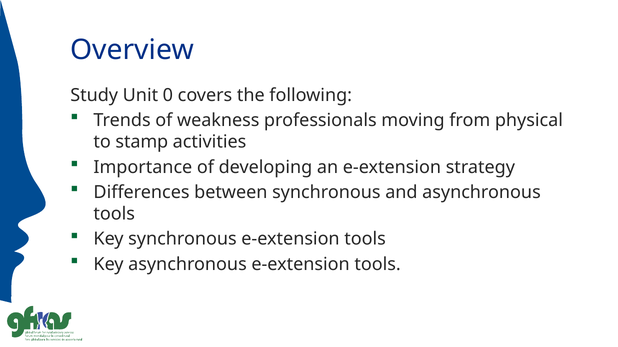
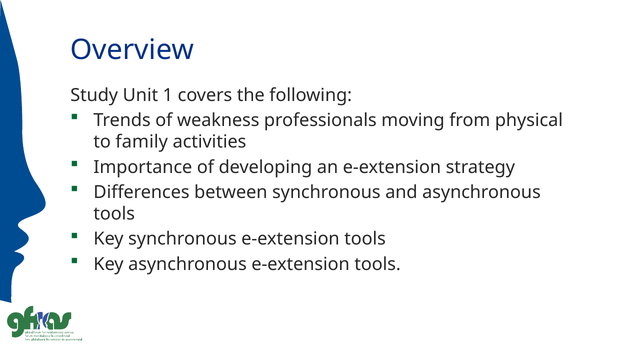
0: 0 -> 1
stamp: stamp -> family
